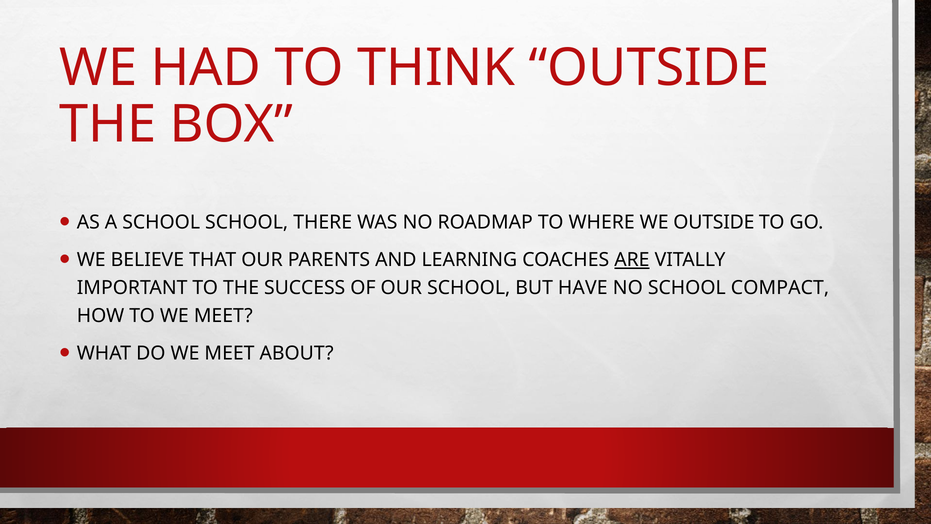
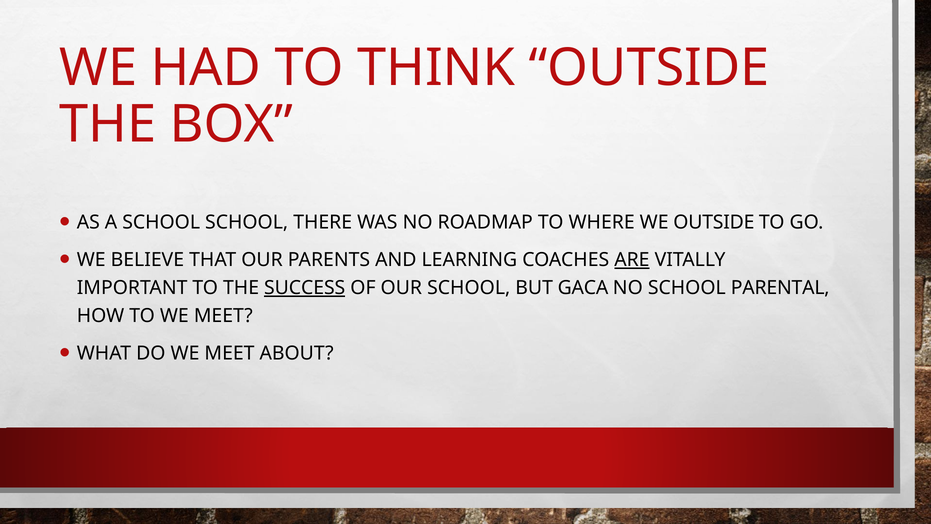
SUCCESS underline: none -> present
HAVE: HAVE -> GACA
COMPACT: COMPACT -> PARENTAL
